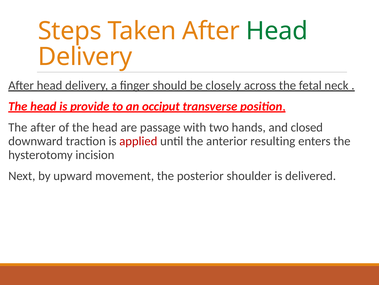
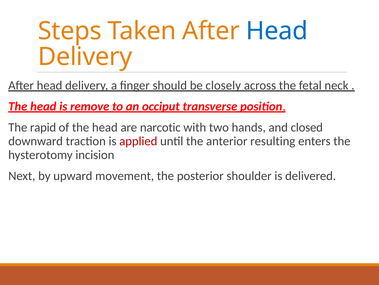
Head at (277, 31) colour: green -> blue
provide: provide -> remove
The after: after -> rapid
passage: passage -> narcotic
